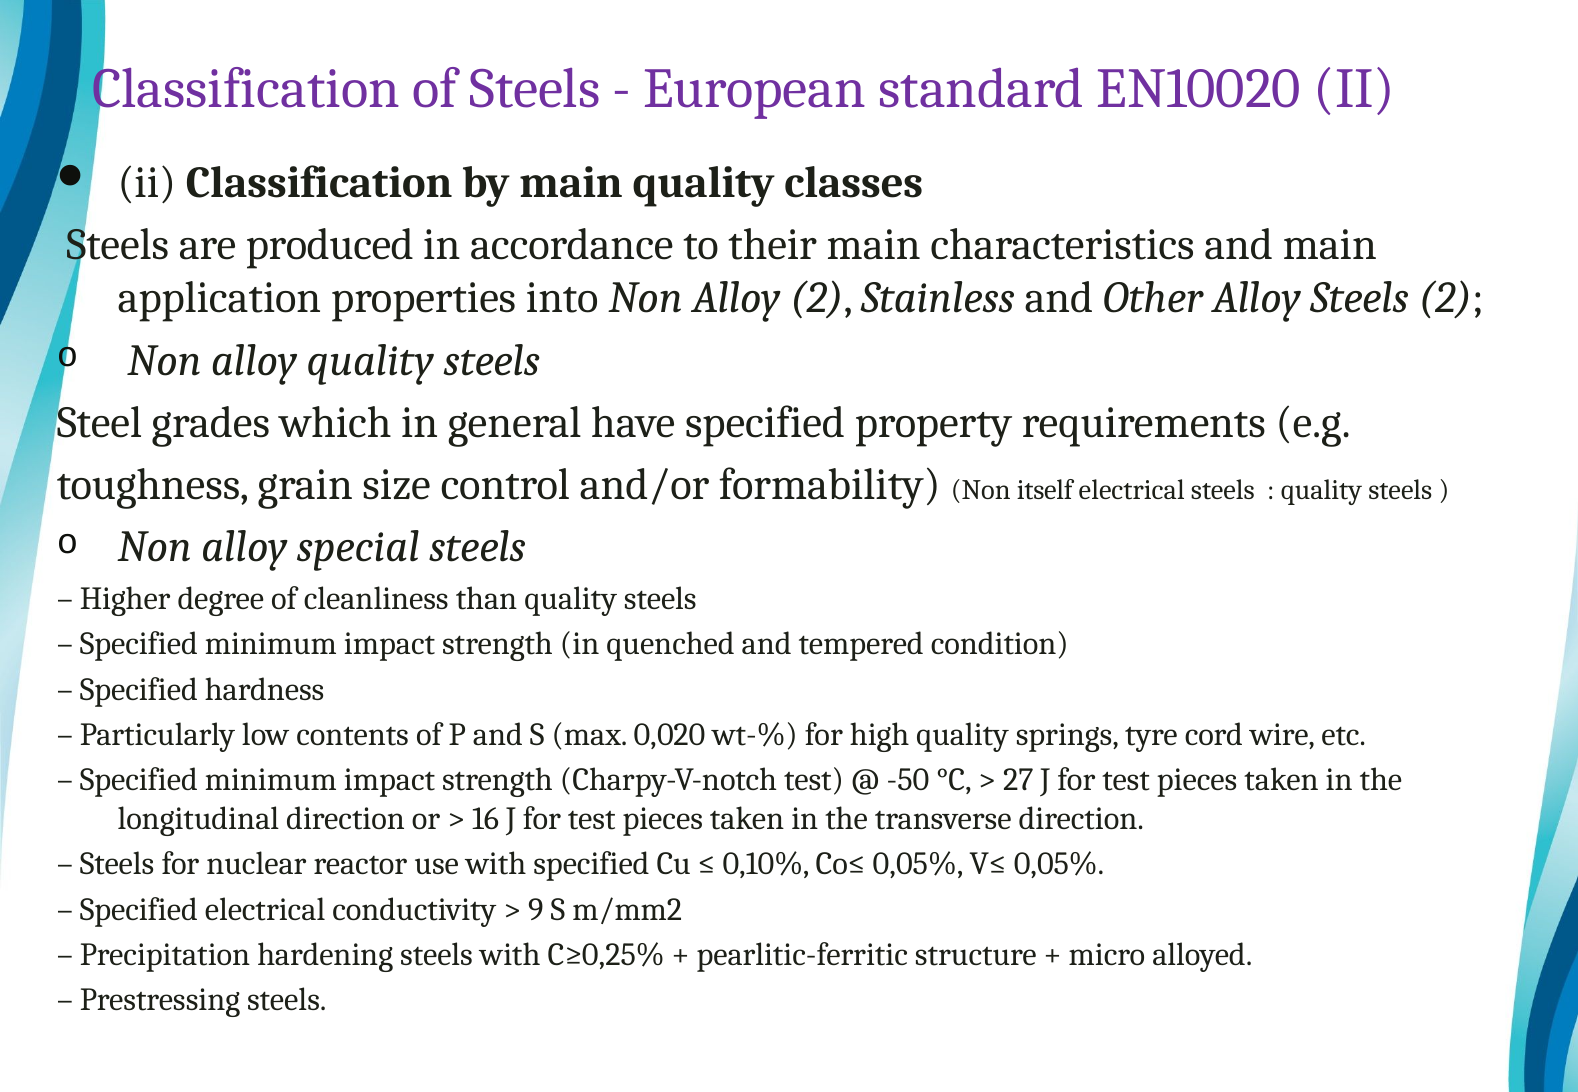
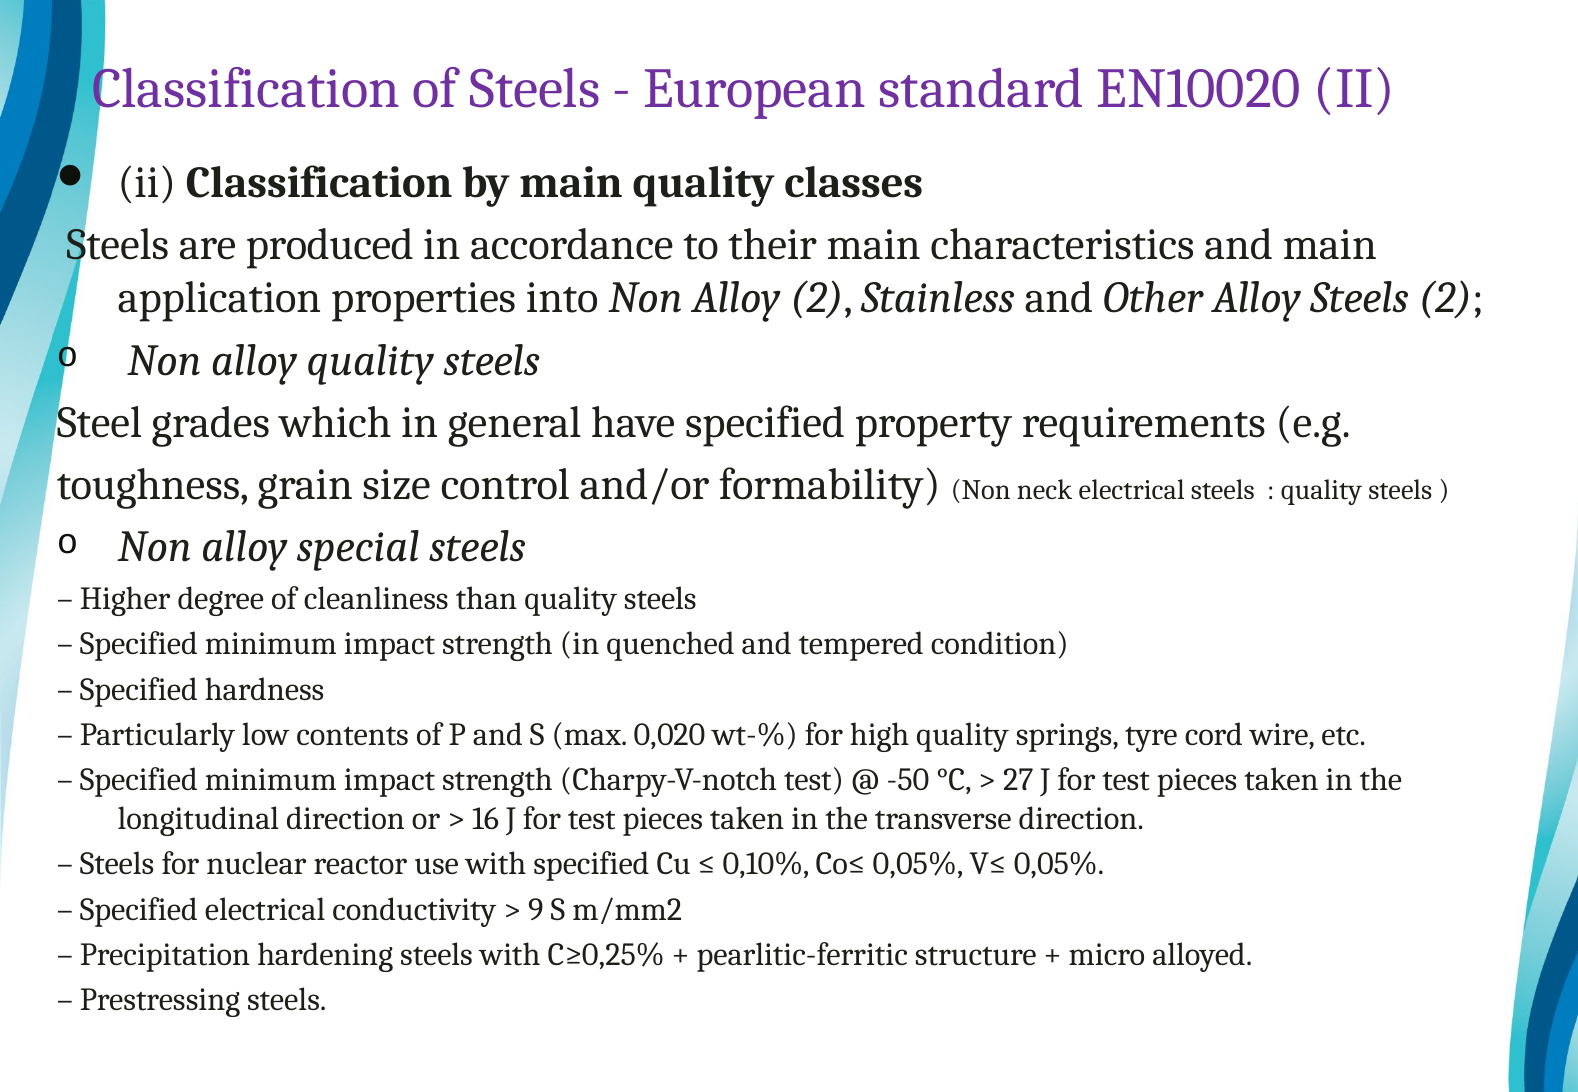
itself: itself -> neck
